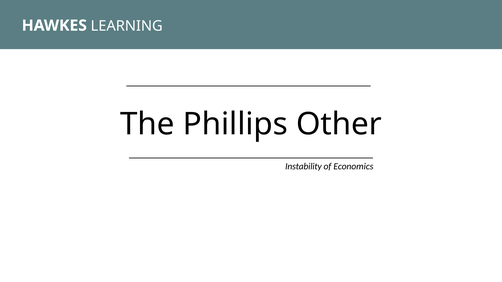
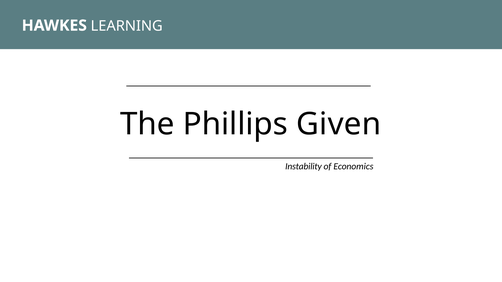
Other: Other -> Given
